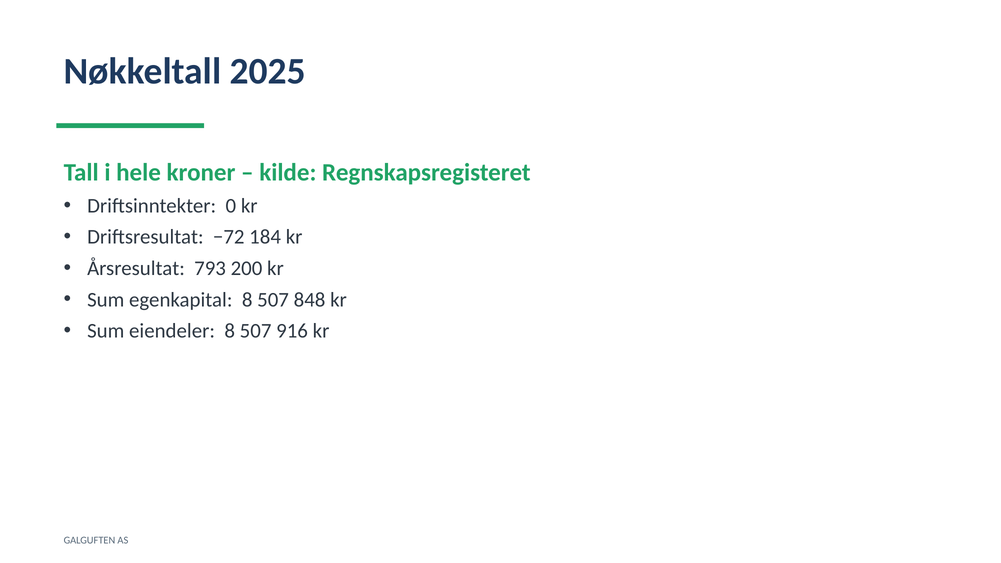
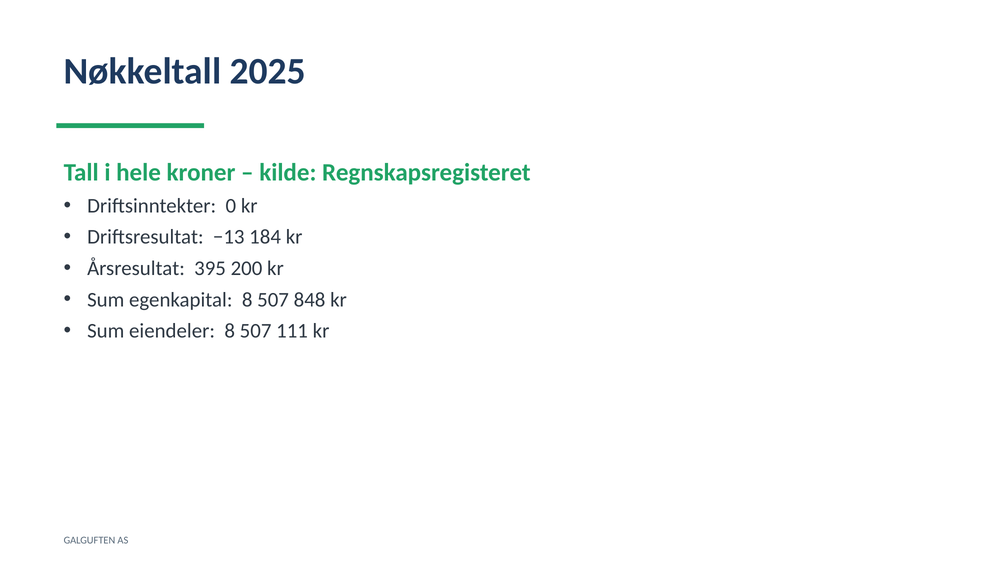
−72: −72 -> −13
793: 793 -> 395
916: 916 -> 111
